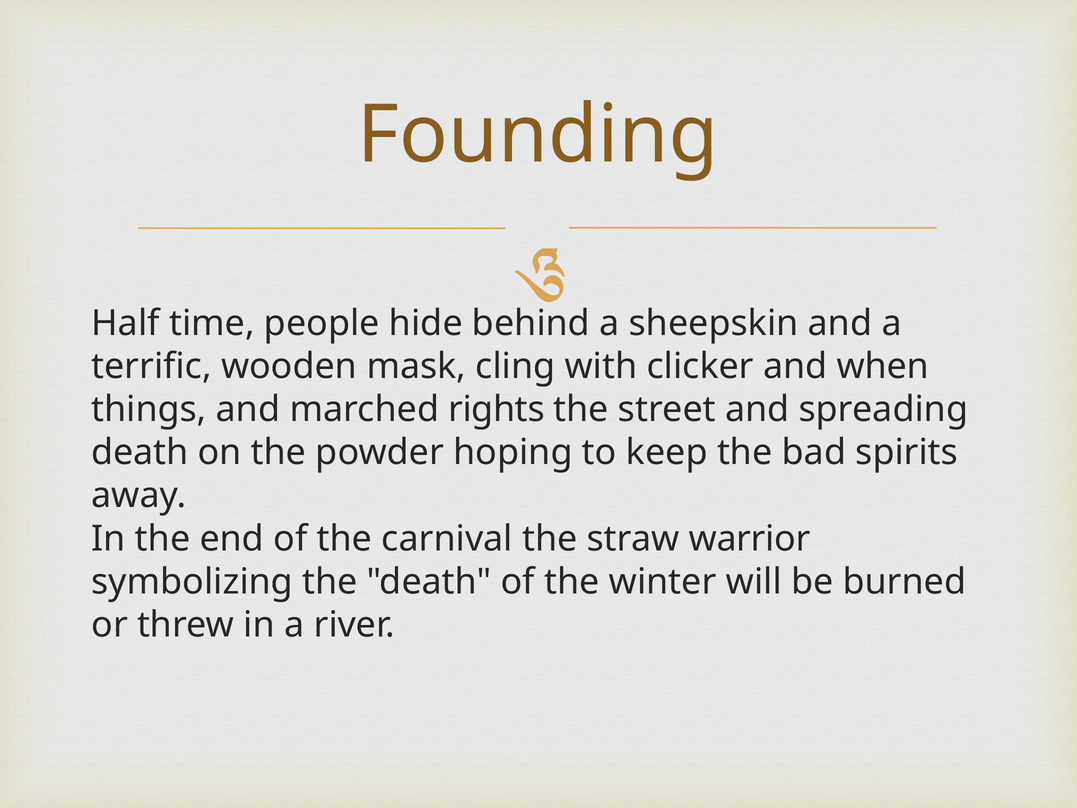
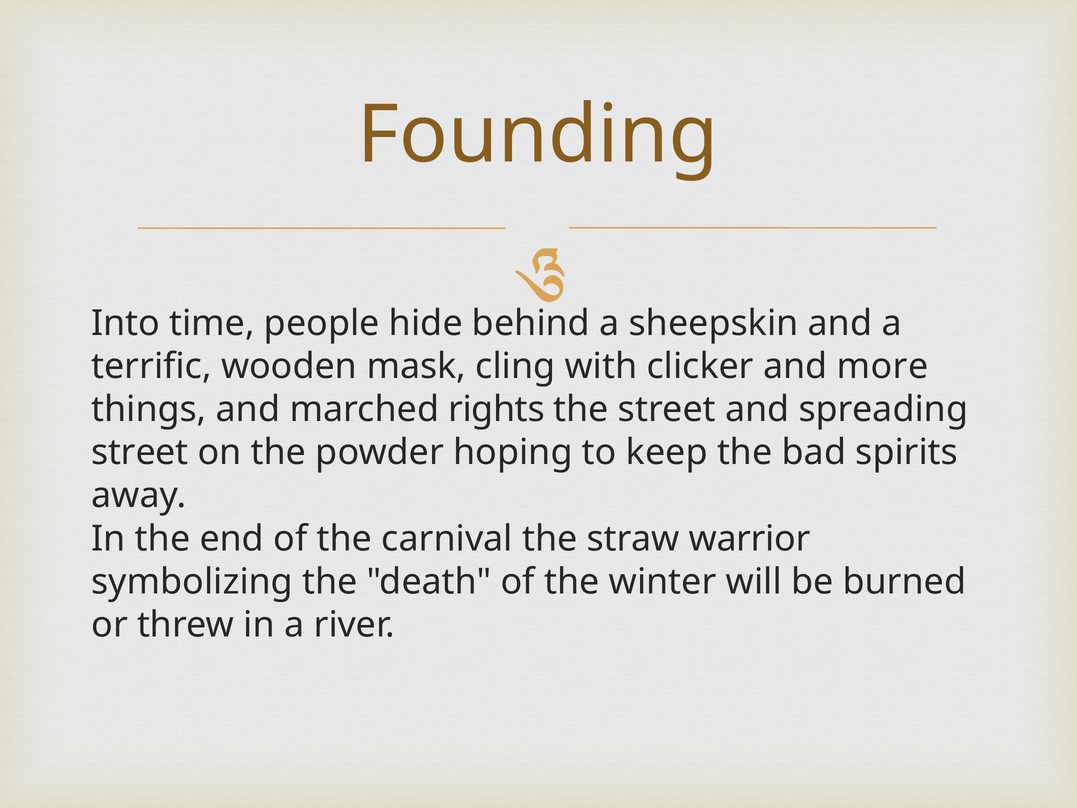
Half: Half -> Into
when: when -> more
death at (140, 452): death -> street
